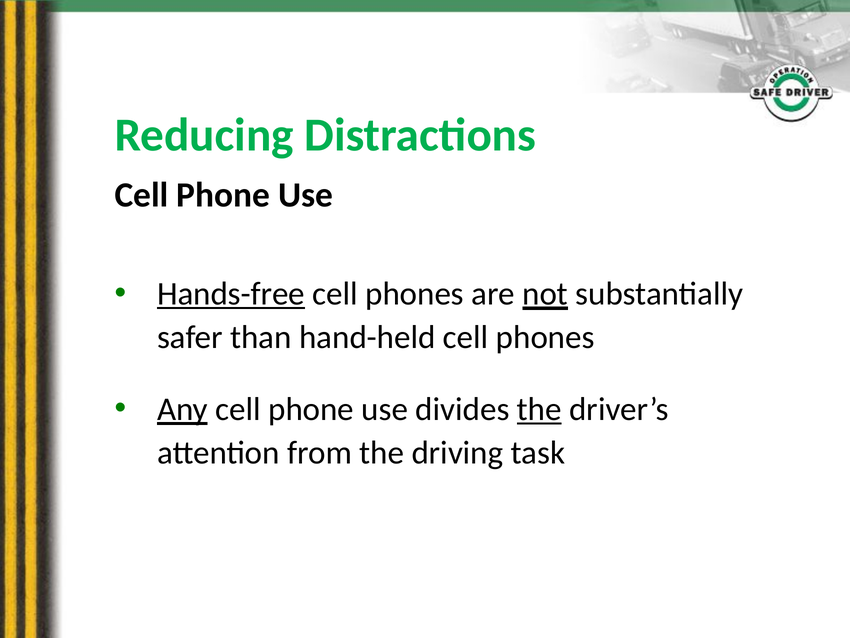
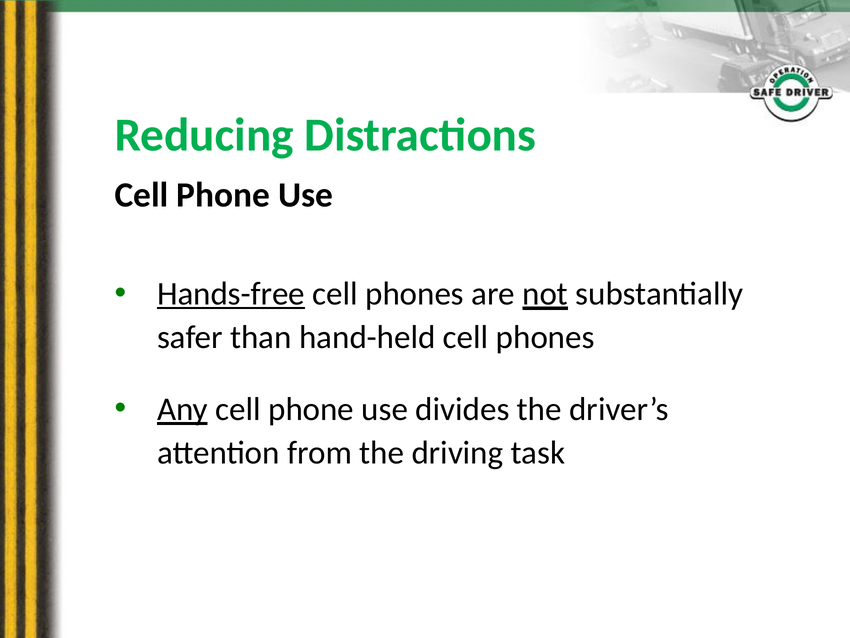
the at (539, 409) underline: present -> none
